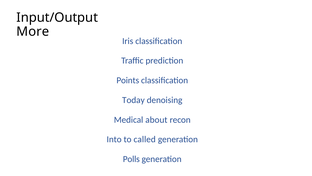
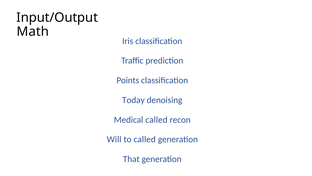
More: More -> Math
Medical about: about -> called
Into: Into -> Will
Polls: Polls -> That
